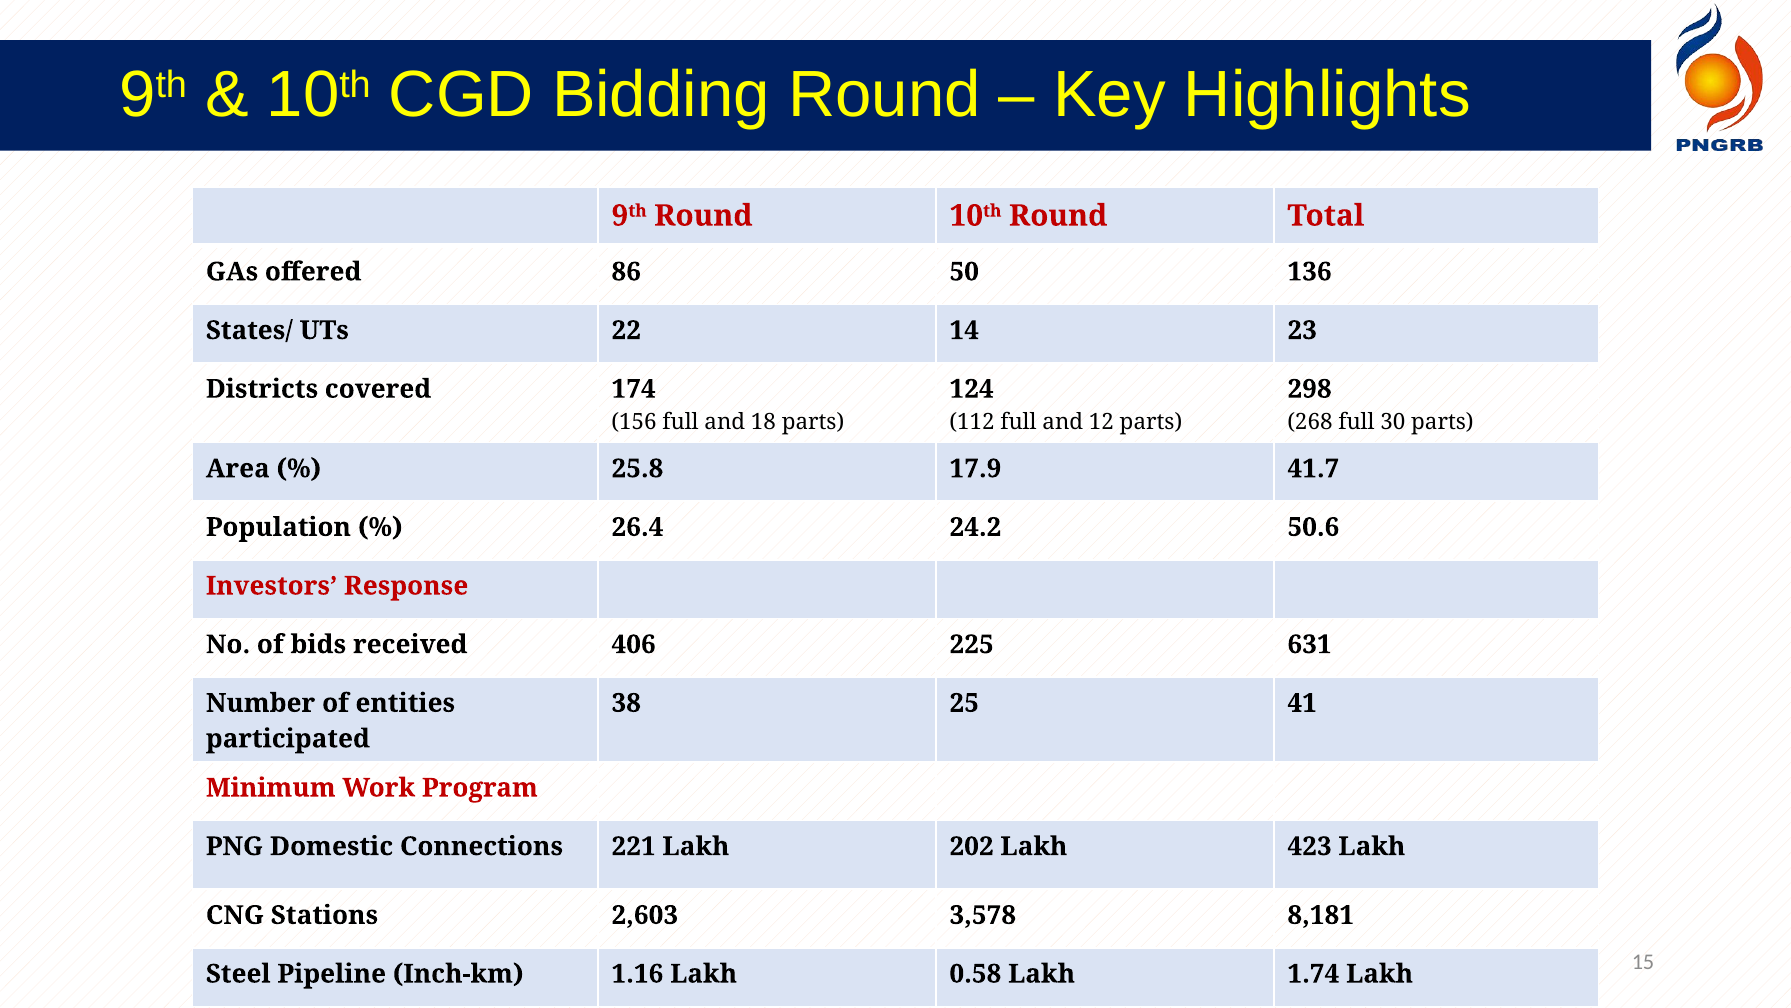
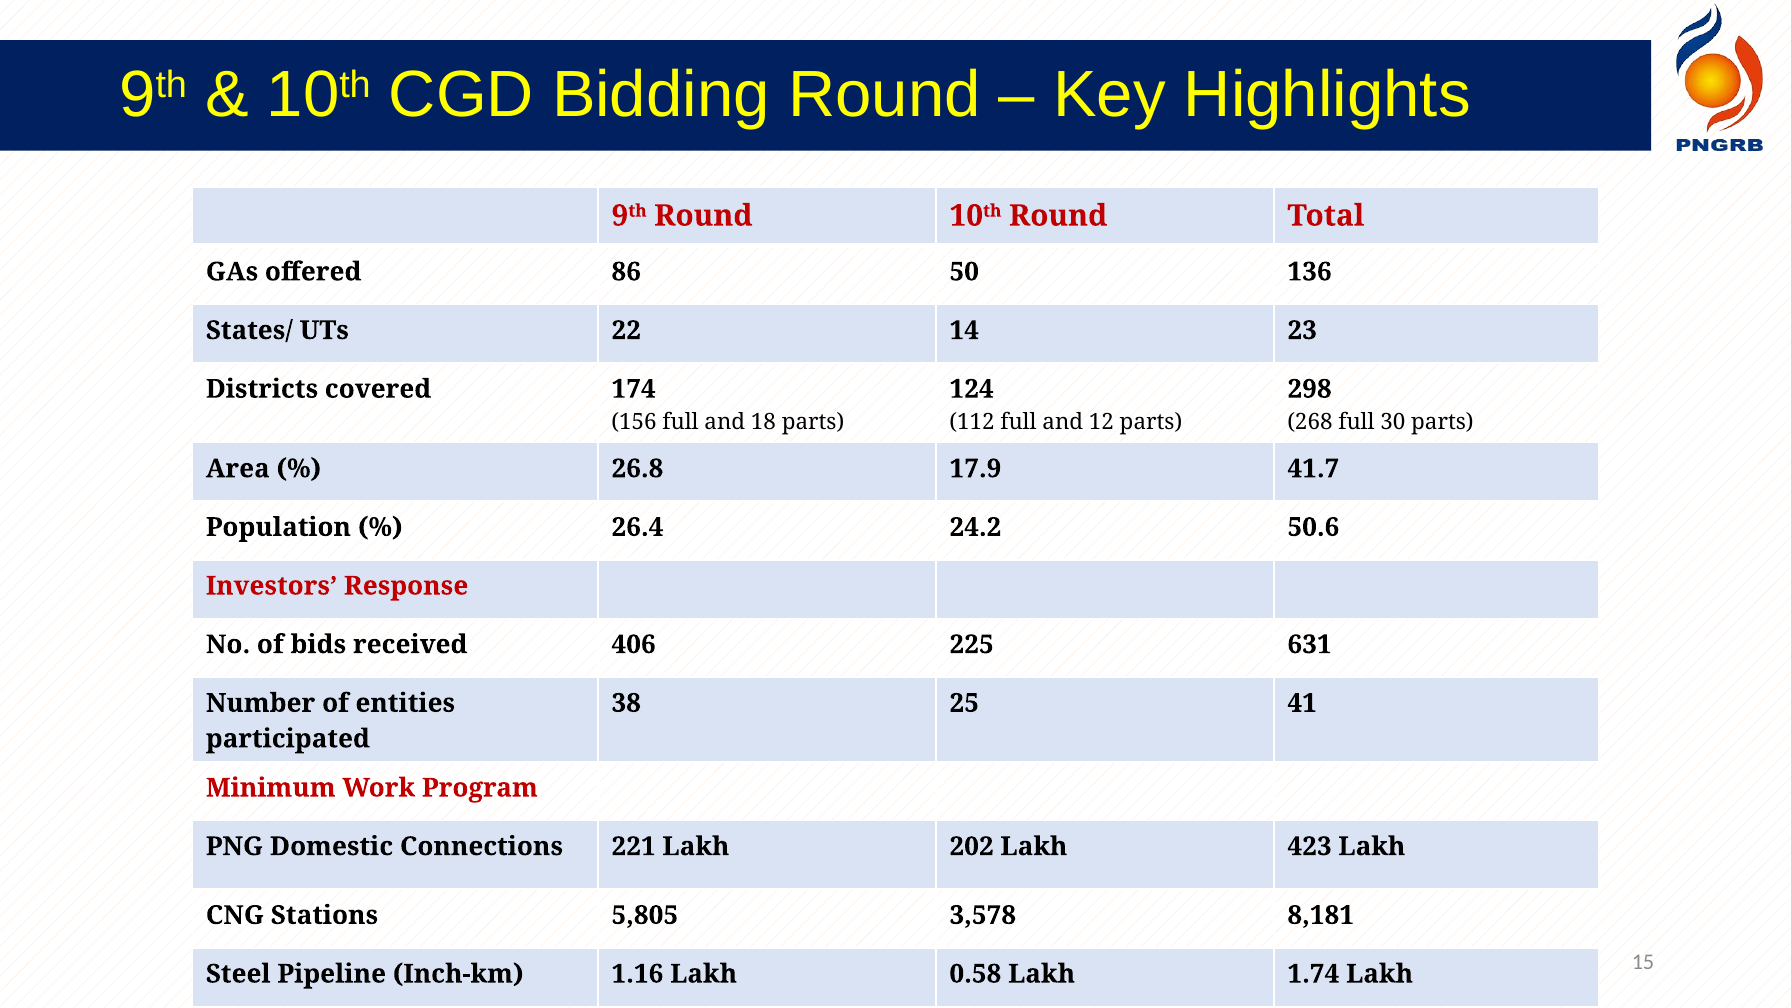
25.8: 25.8 -> 26.8
2,603: 2,603 -> 5,805
